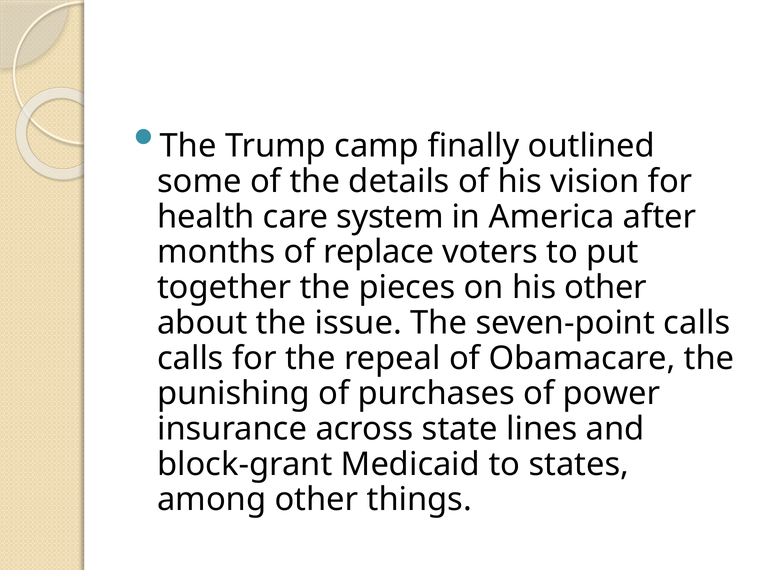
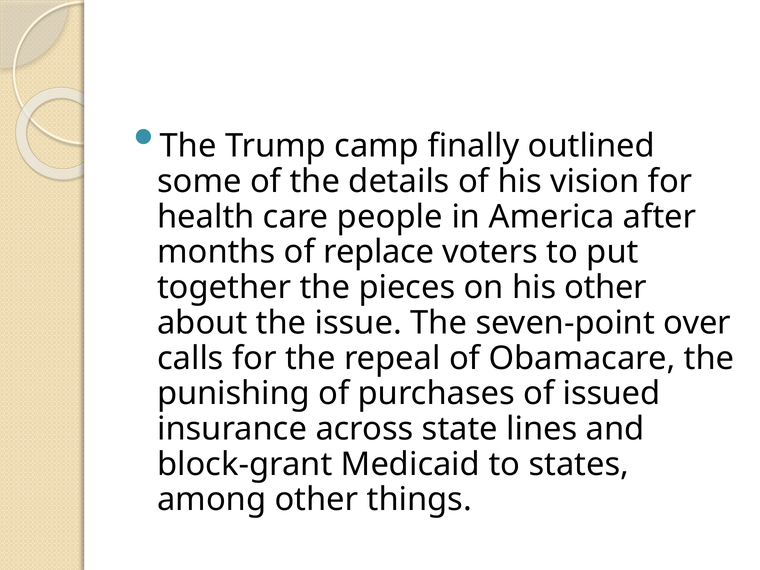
system: system -> people
seven-point calls: calls -> over
power: power -> issued
